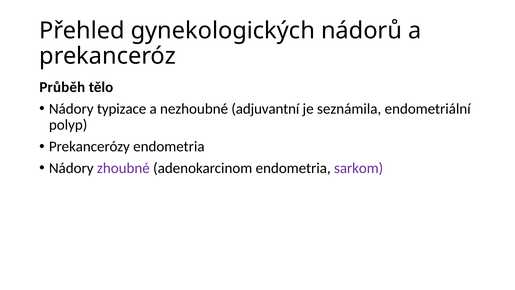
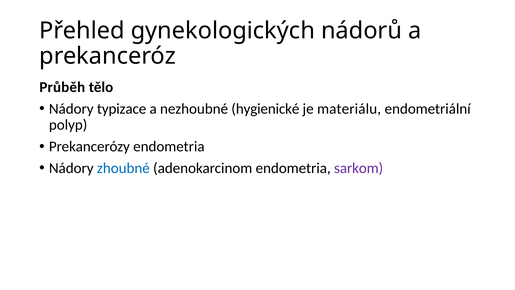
adjuvantní: adjuvantní -> hygienické
seznámila: seznámila -> materiálu
zhoubné colour: purple -> blue
